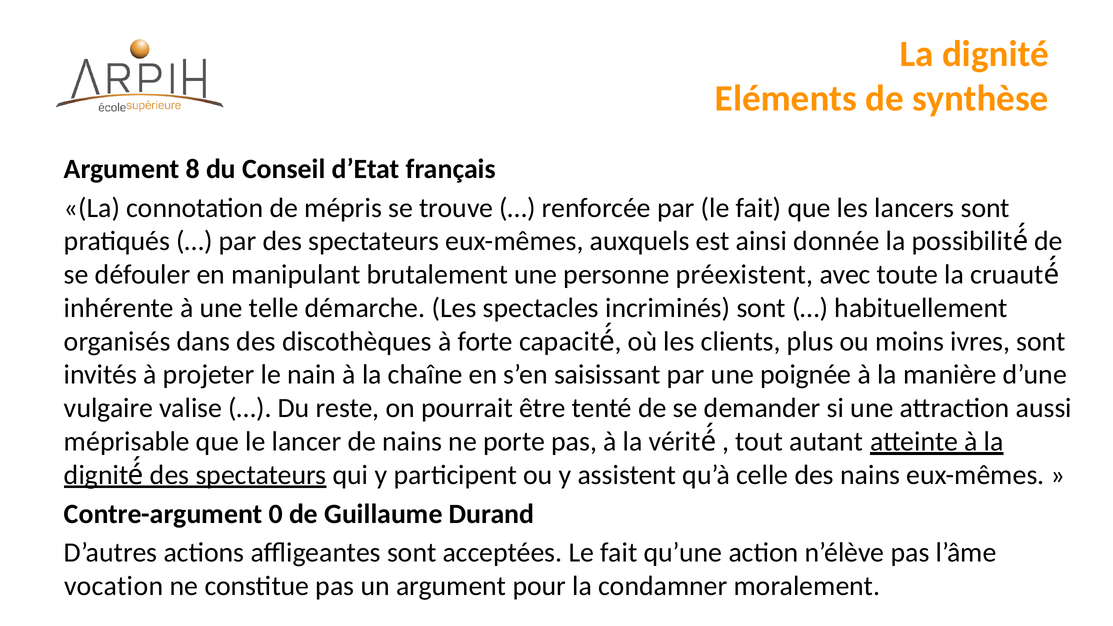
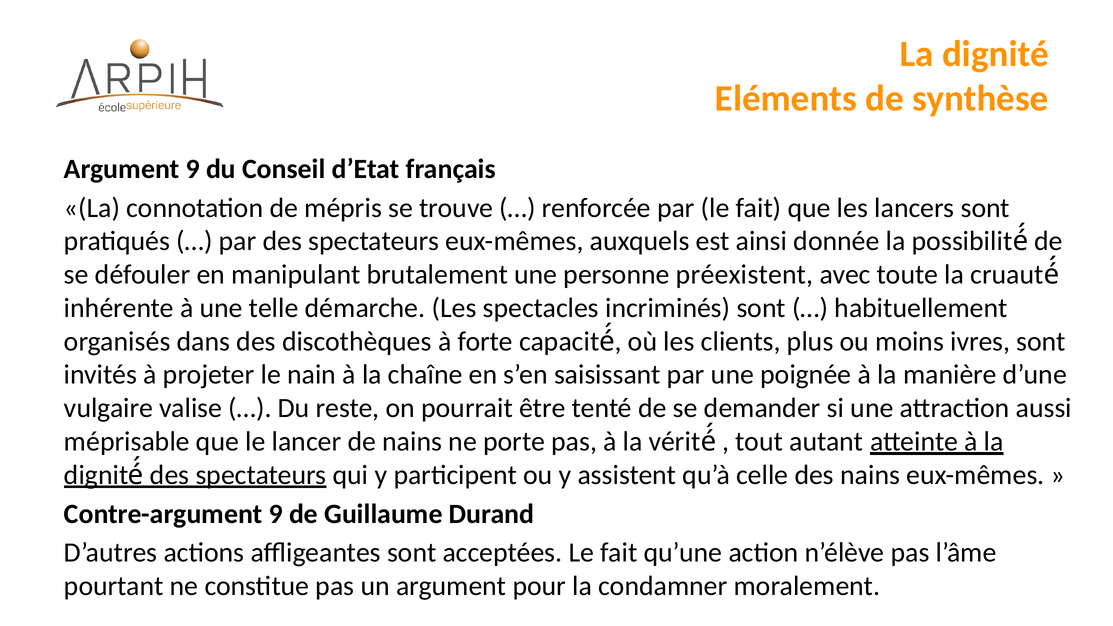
Argument 8: 8 -> 9
Contre-argument 0: 0 -> 9
vocation: vocation -> pourtant
